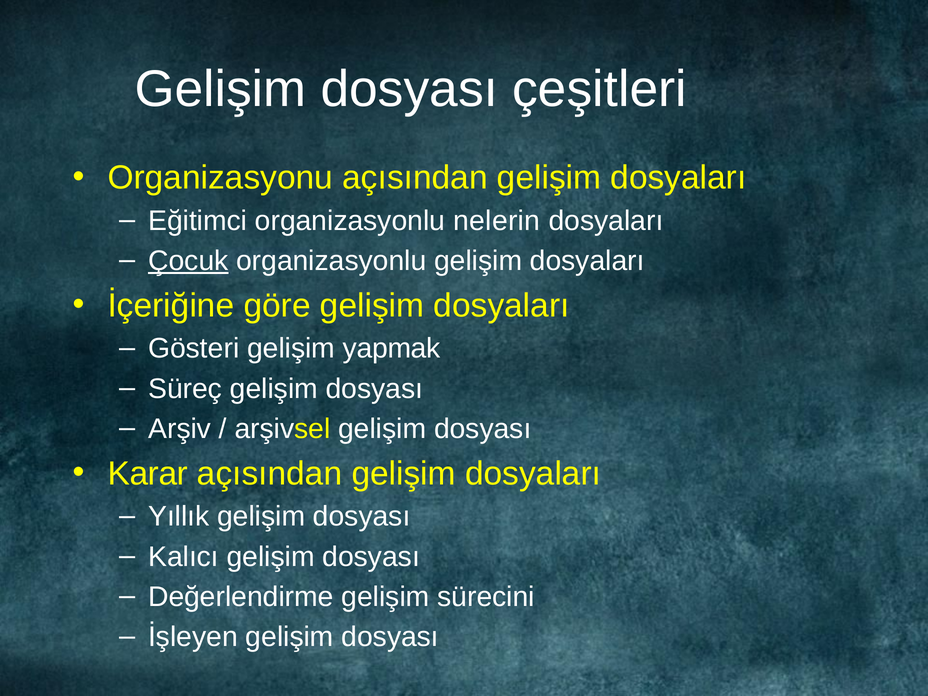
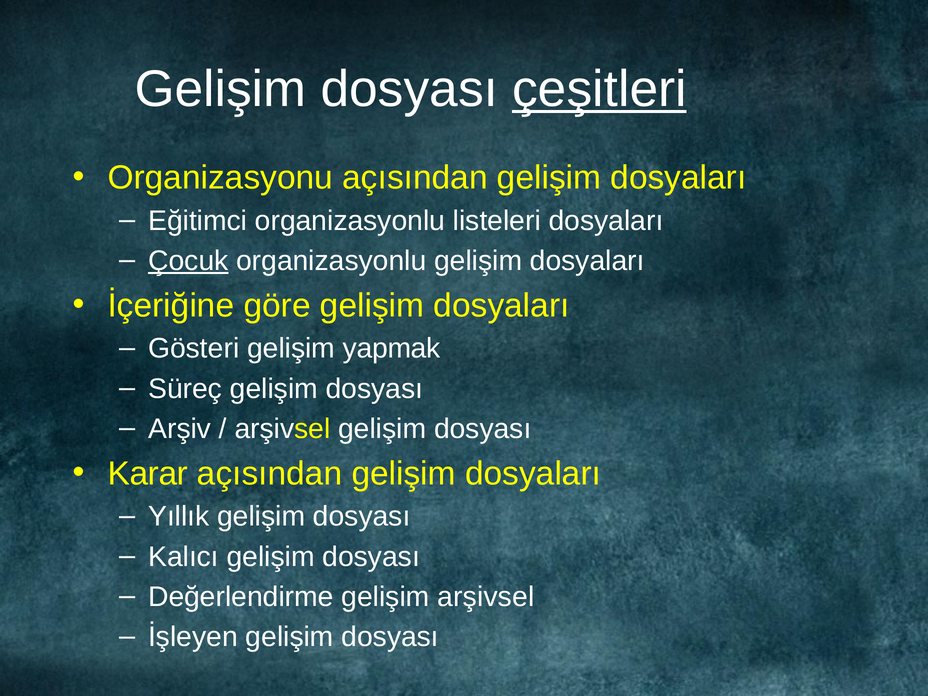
çeşitleri underline: none -> present
nelerin: nelerin -> listeleri
gelişim sürecini: sürecini -> arşivsel
